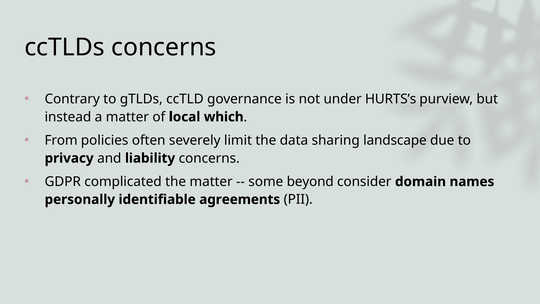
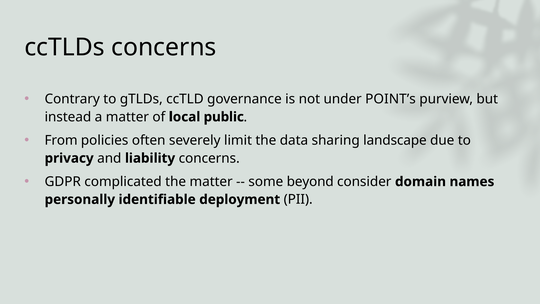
HURTS’s: HURTS’s -> POINT’s
which: which -> public
agreements: agreements -> deployment
